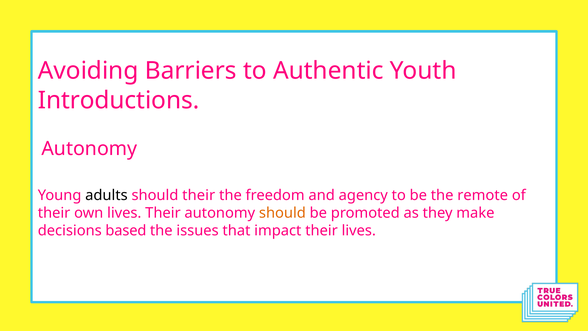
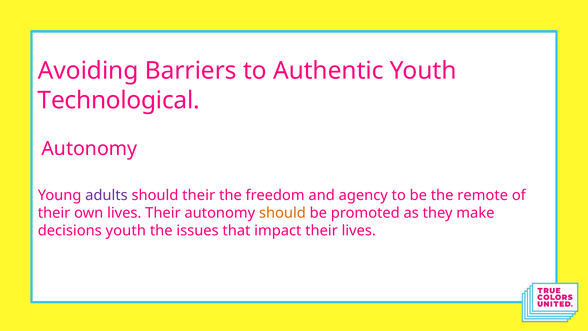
Introductions: Introductions -> Technological
adults colour: black -> purple
decisions based: based -> youth
